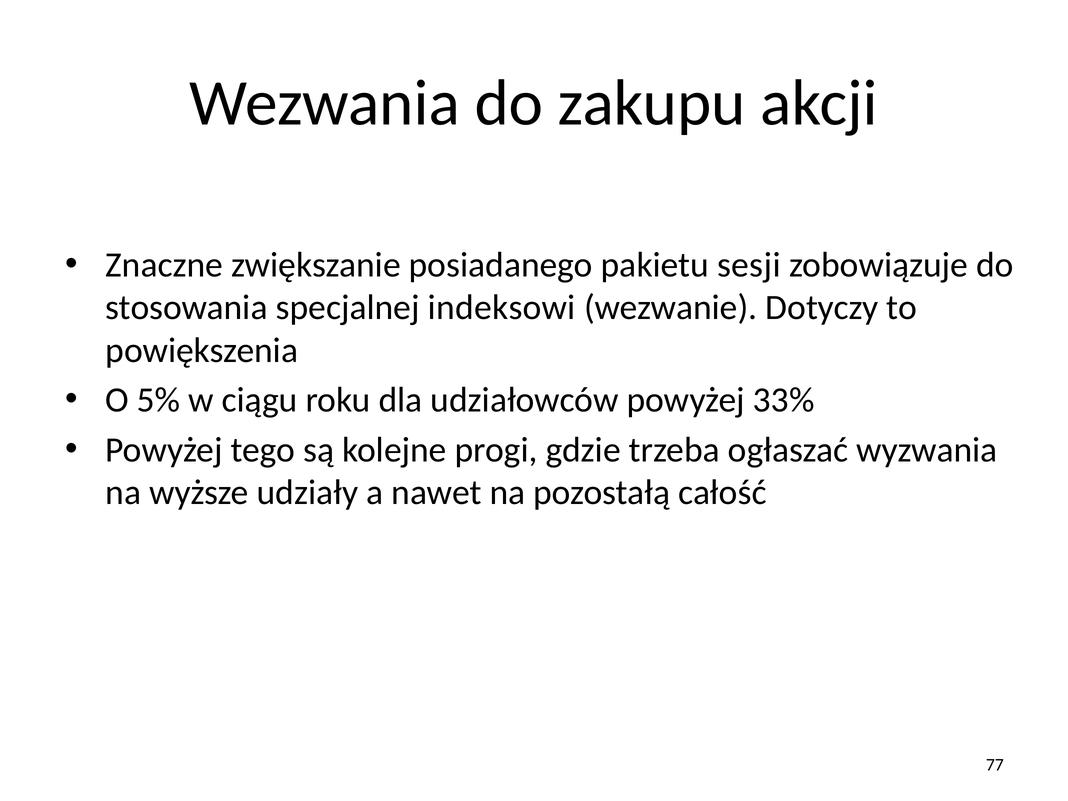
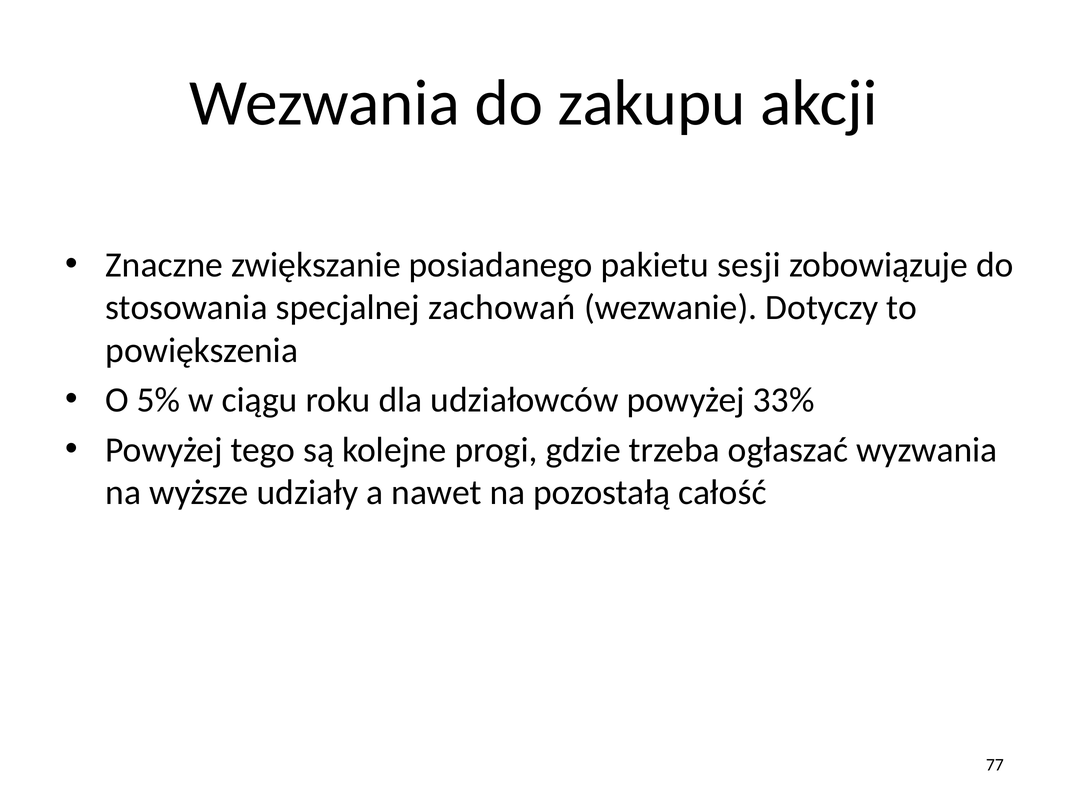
indeksowi: indeksowi -> zachowań
